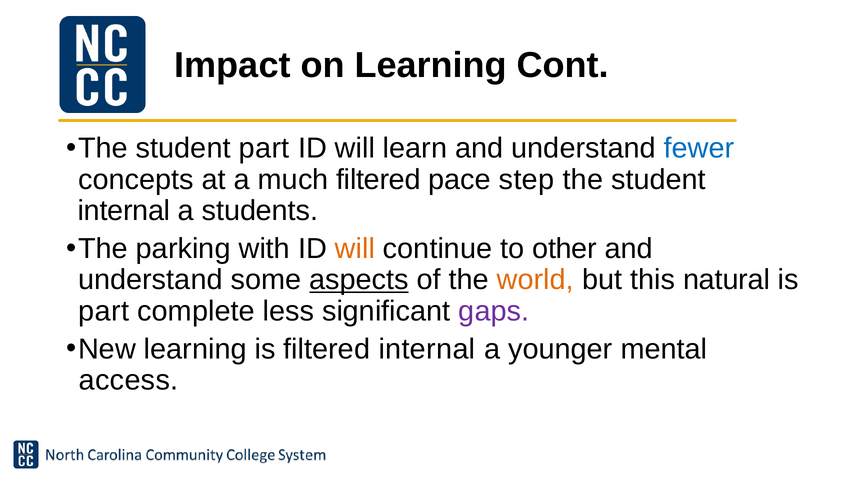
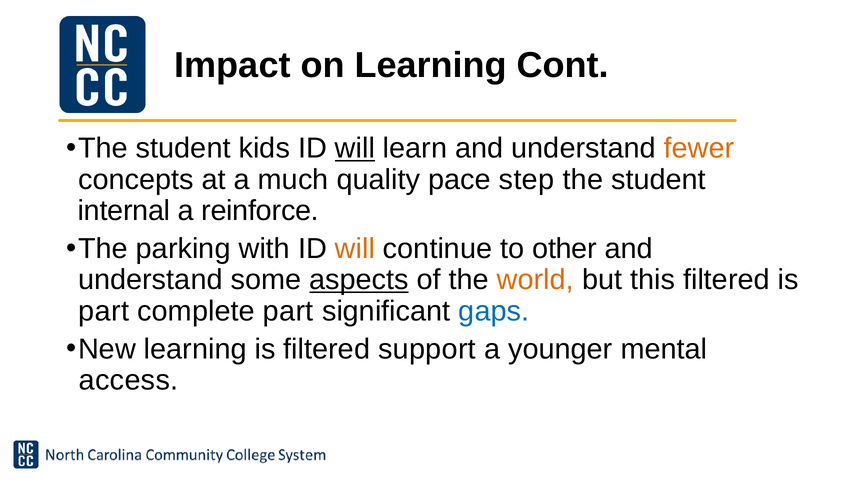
student part: part -> kids
will at (355, 148) underline: none -> present
fewer colour: blue -> orange
much filtered: filtered -> quality
students: students -> reinforce
this natural: natural -> filtered
complete less: less -> part
gaps colour: purple -> blue
filtered internal: internal -> support
